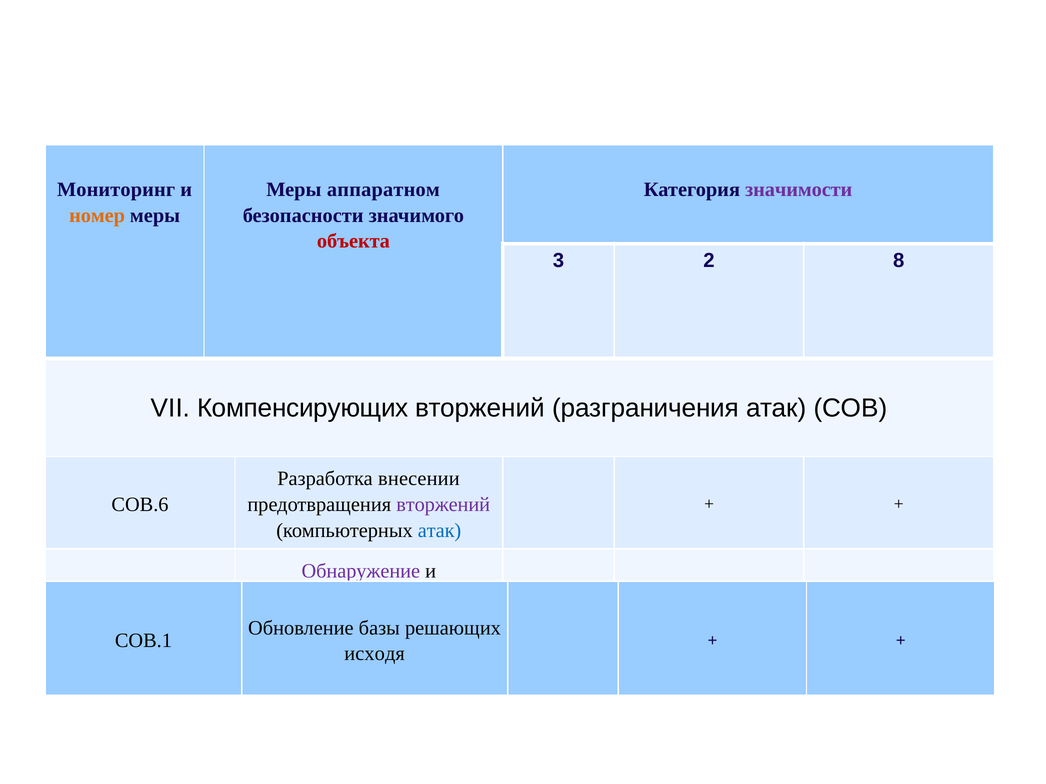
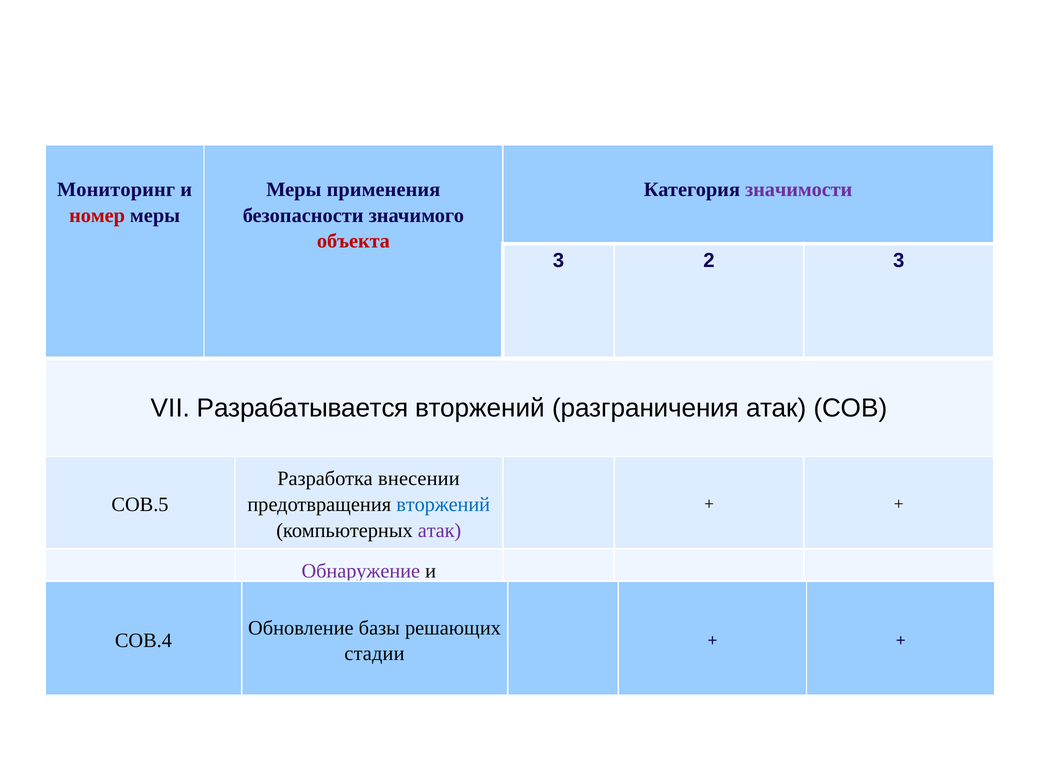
аппаратном: аппаратном -> применения
номер colour: orange -> red
2 8: 8 -> 3
Компенсирующих: Компенсирующих -> Разрабатывается
СОВ.6: СОВ.6 -> СОВ.5
вторжений at (443, 505) colour: purple -> blue
атак at (440, 531) colour: blue -> purple
СОВ.1 at (143, 641): СОВ.1 -> СОВ.4
исходя: исходя -> стадии
